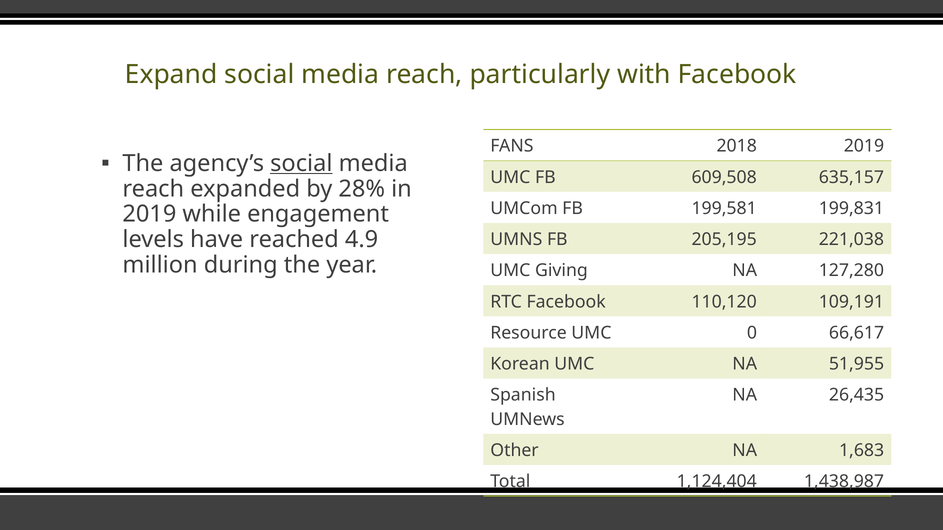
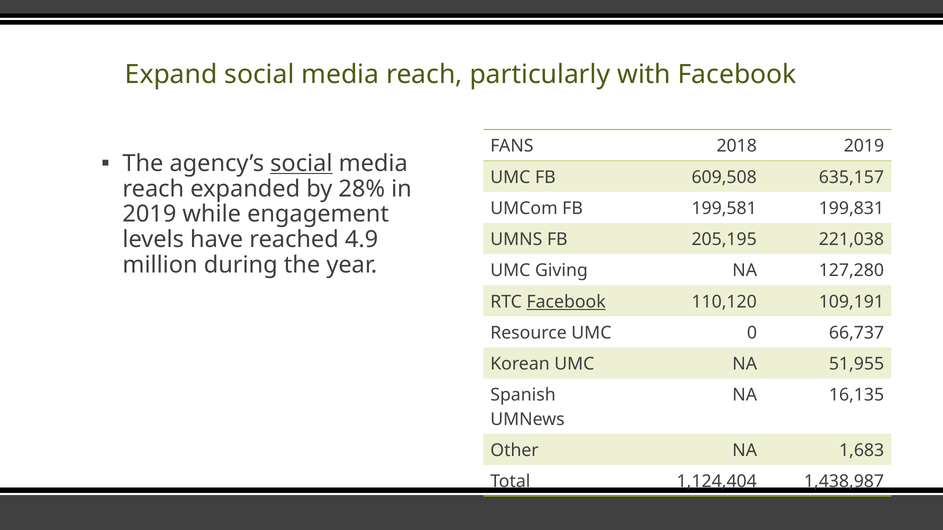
Facebook at (566, 302) underline: none -> present
66,617: 66,617 -> 66,737
26,435: 26,435 -> 16,135
